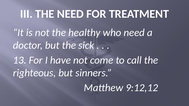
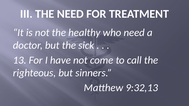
9:12,12: 9:12,12 -> 9:32,13
